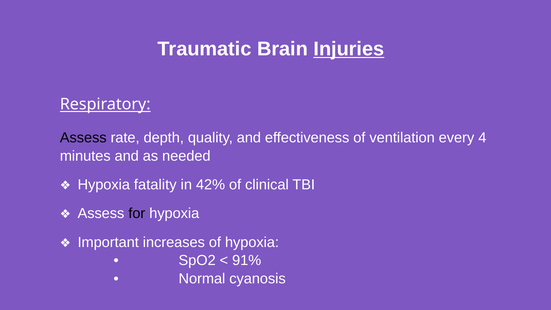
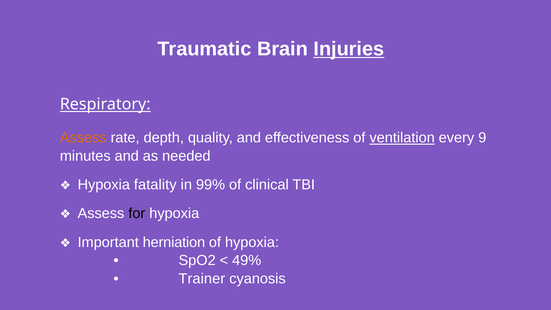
Assess at (83, 138) colour: black -> orange
ventilation underline: none -> present
4: 4 -> 9
42%: 42% -> 99%
increases: increases -> herniation
91%: 91% -> 49%
Normal: Normal -> Trainer
